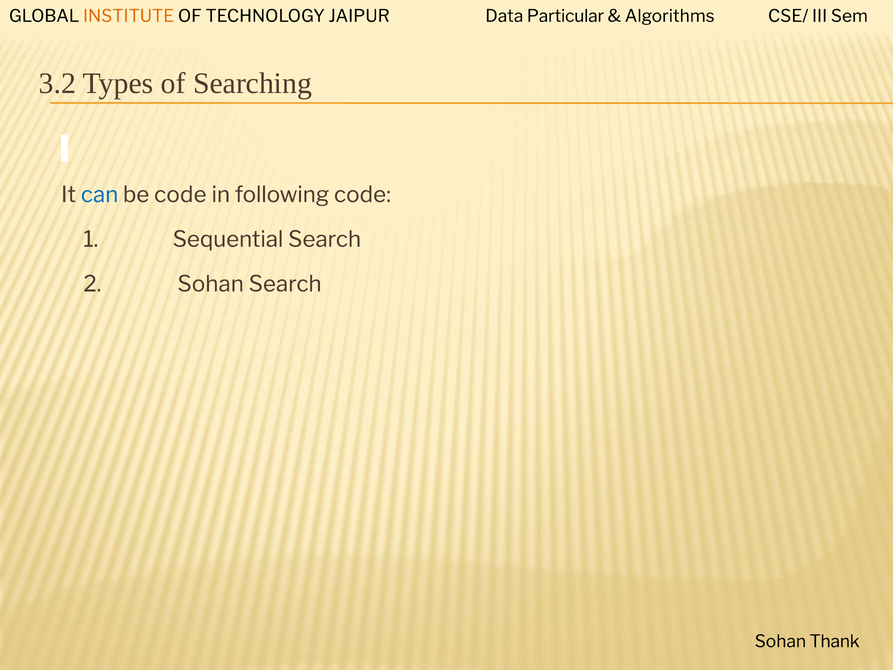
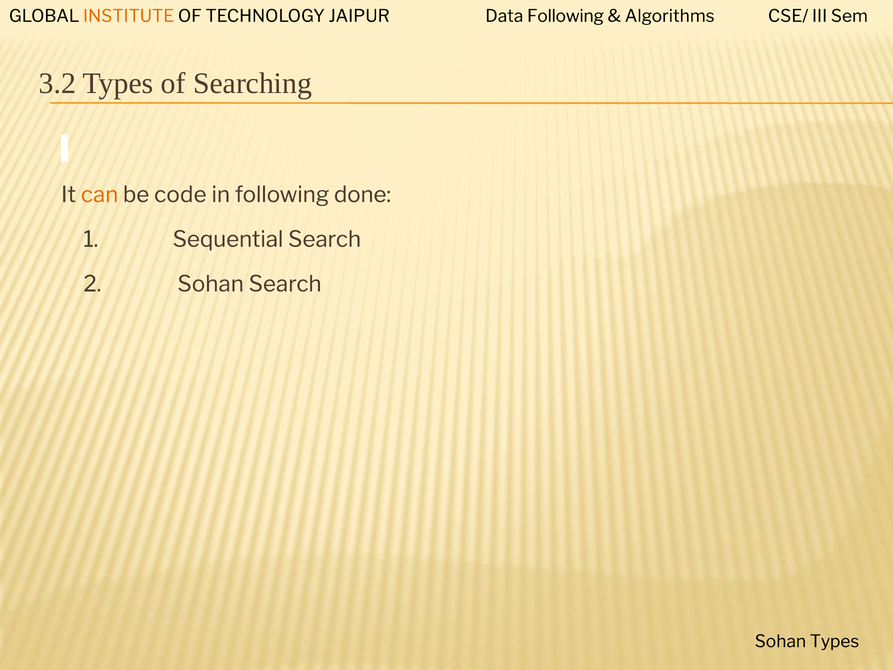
Data Particular: Particular -> Following
can colour: blue -> orange
following code: code -> done
Sohan Thank: Thank -> Types
